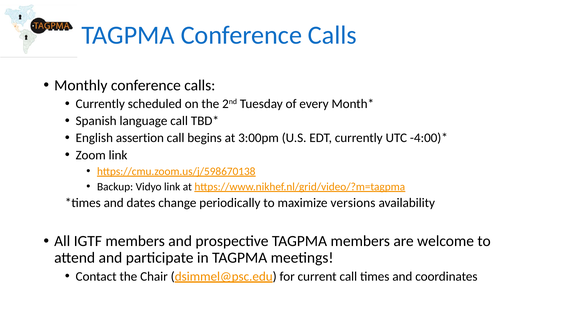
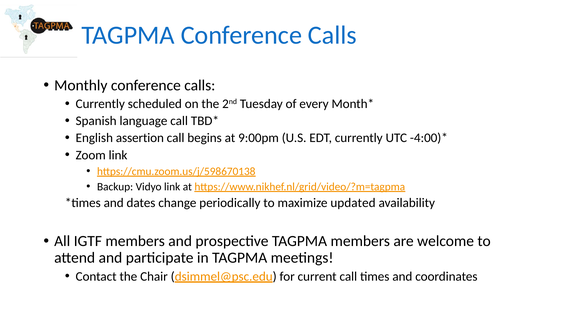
3:00pm: 3:00pm -> 9:00pm
versions: versions -> updated
